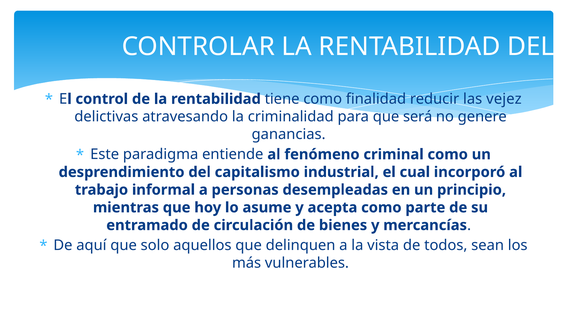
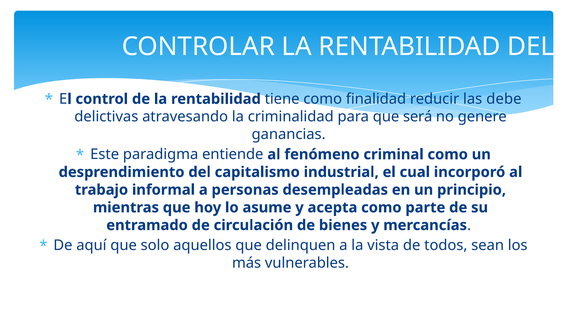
vejez: vejez -> debe
